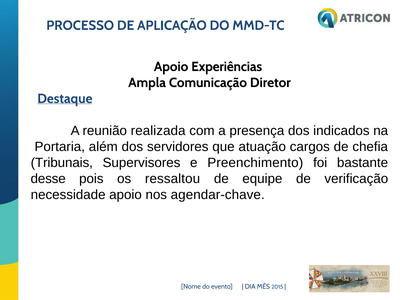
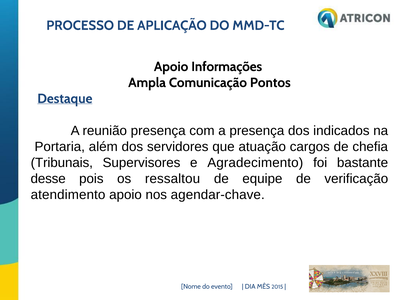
Experiências: Experiências -> Informações
Diretor: Diretor -> Pontos
reunião realizada: realizada -> presença
Preenchimento: Preenchimento -> Agradecimento
necessidade: necessidade -> atendimento
